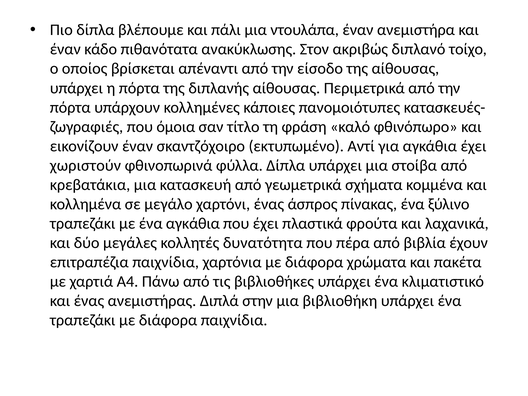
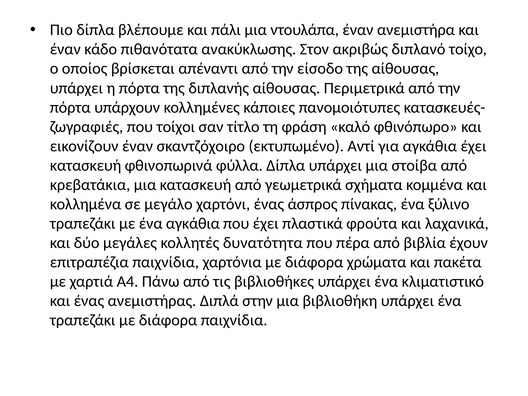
όμοια: όμοια -> τοίχοι
χωριστούν at (85, 165): χωριστούν -> κατασκευή
